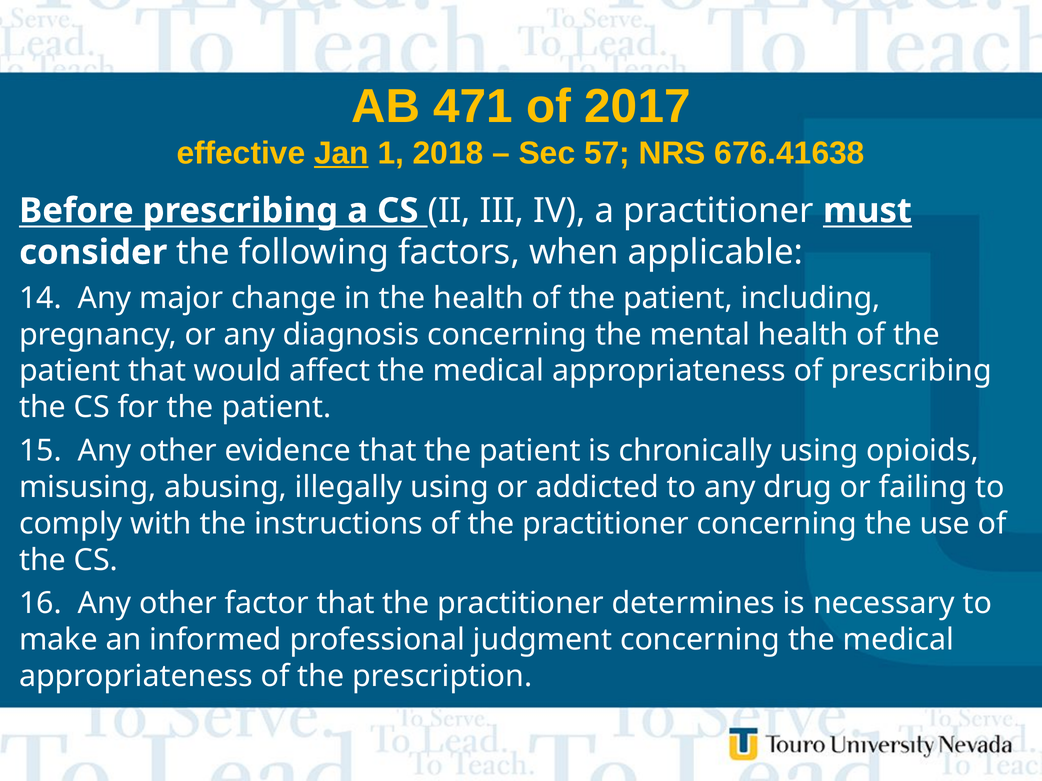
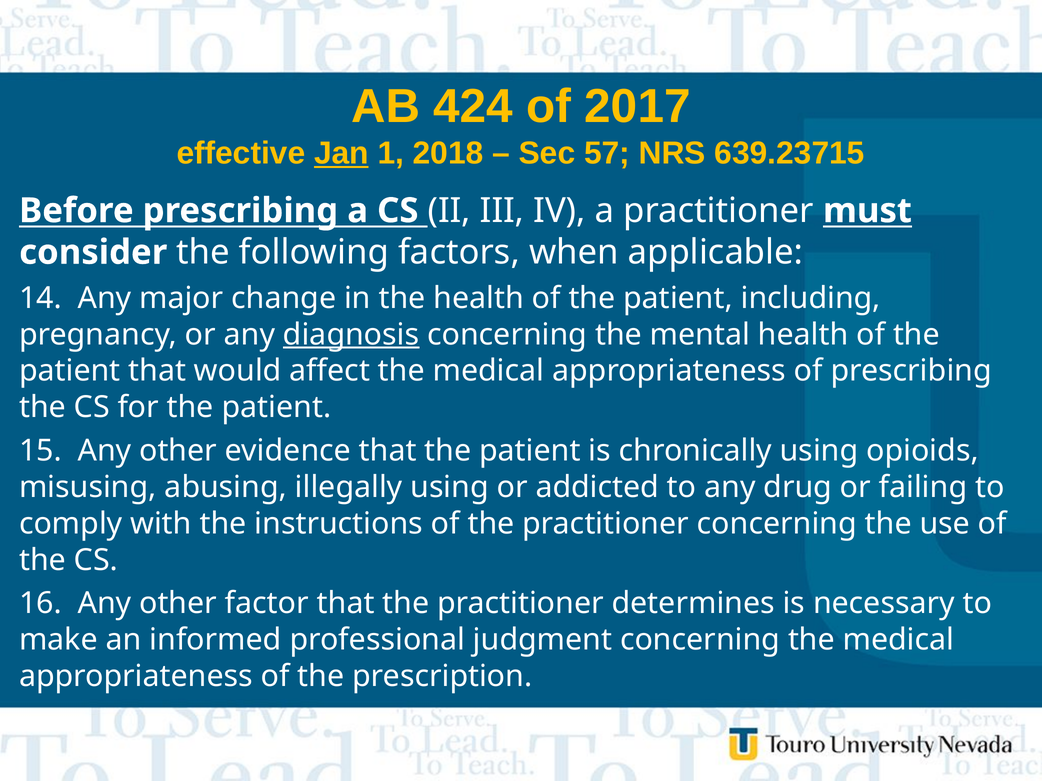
471: 471 -> 424
676.41638: 676.41638 -> 639.23715
diagnosis underline: none -> present
